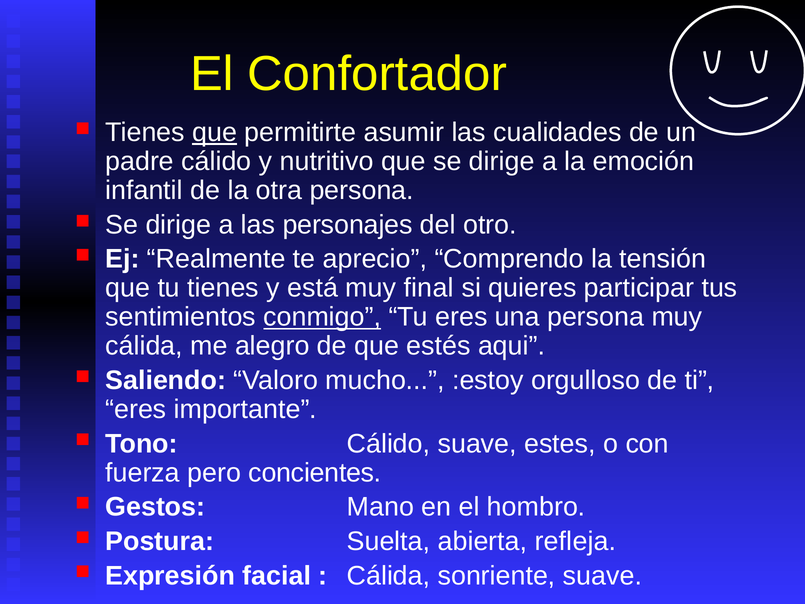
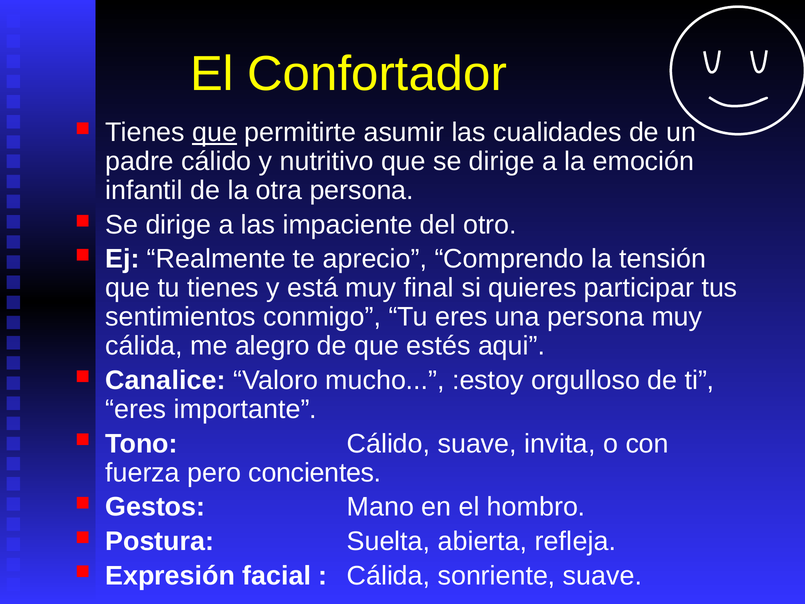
personajes: personajes -> impaciente
conmigo underline: present -> none
Saliendo: Saliendo -> Canalice
estes: estes -> invita
